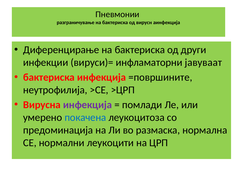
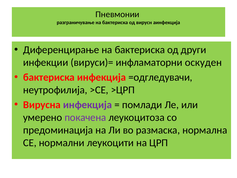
јавуваат: јавуваат -> оскуден
=површините: =површините -> =одгледувачи
покачена colour: blue -> purple
